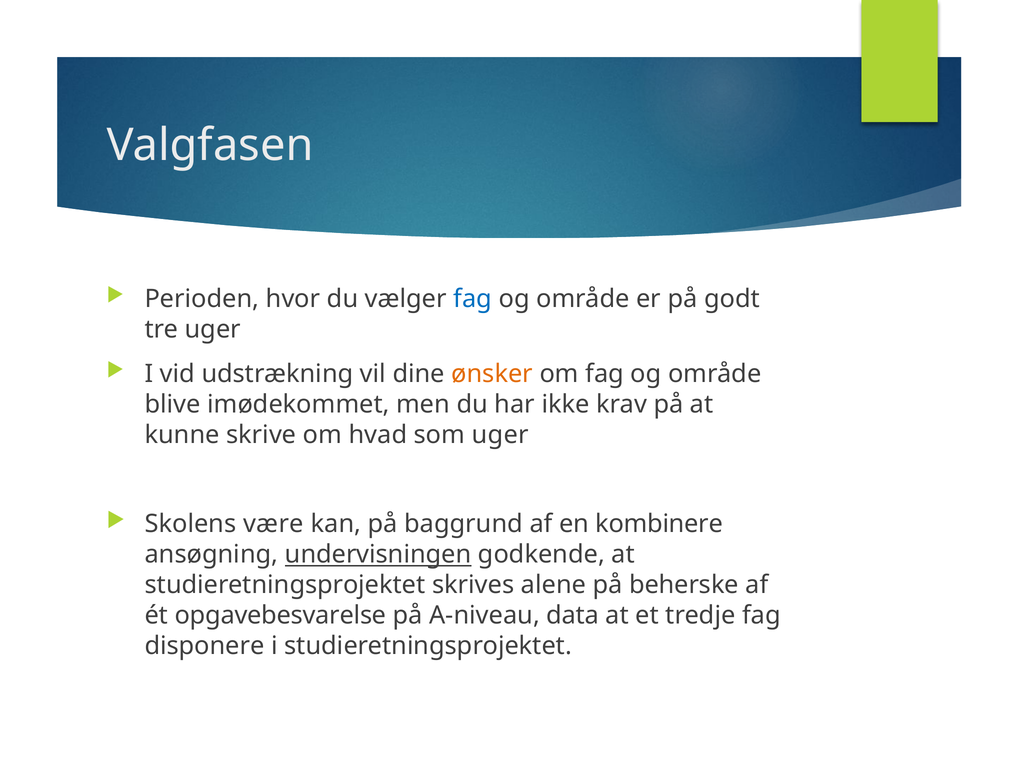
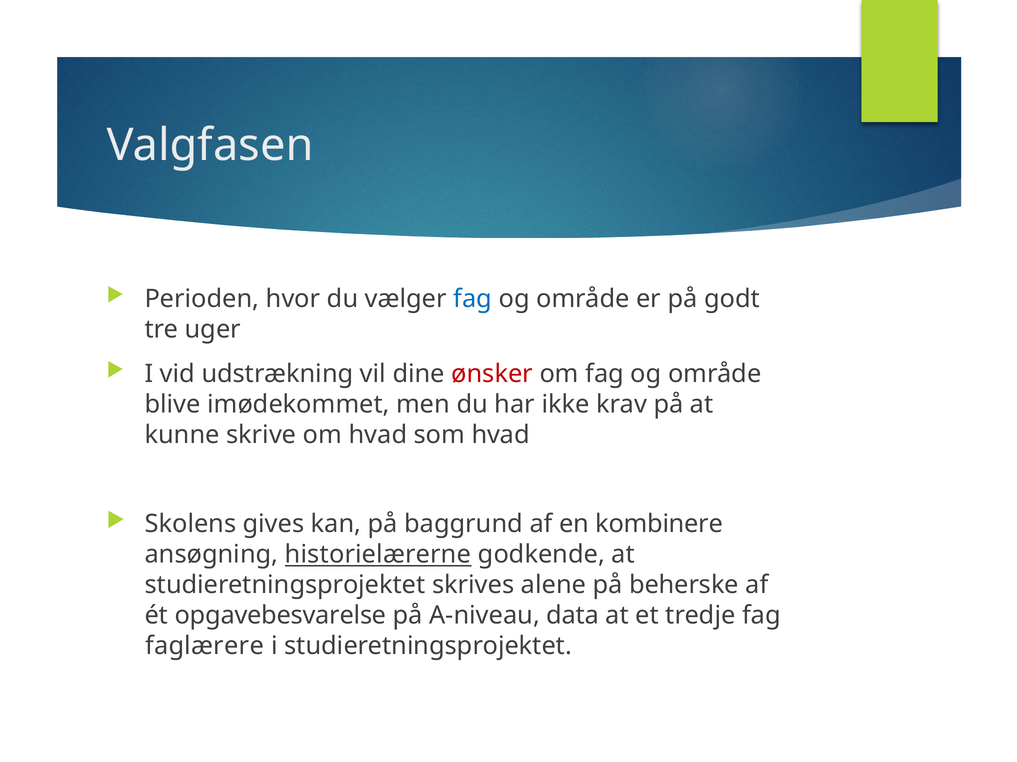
ønsker colour: orange -> red
som uger: uger -> hvad
være: være -> gives
undervisningen: undervisningen -> historielærerne
disponere: disponere -> faglærere
